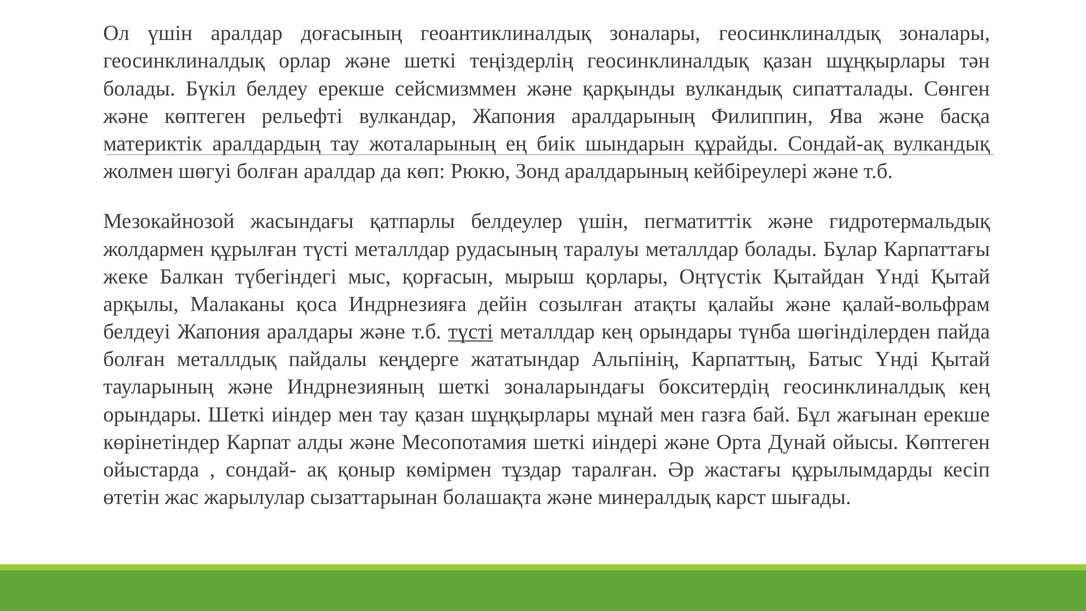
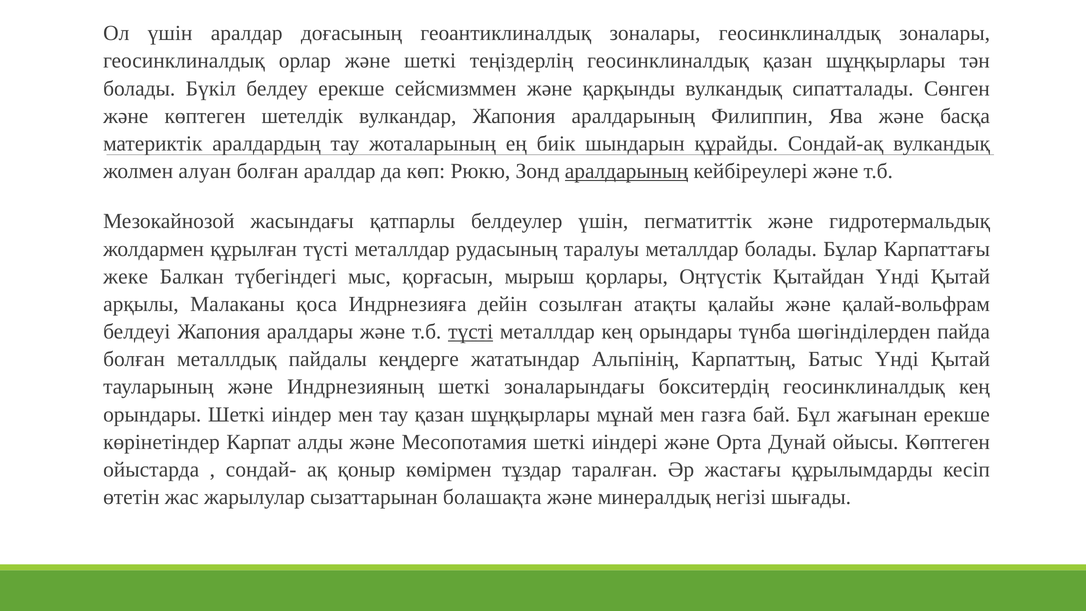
рельефті: рельефті -> шетелдік
шөгуі: шөгуі -> алуан
аралдарының at (626, 171) underline: none -> present
карст: карст -> негізі
